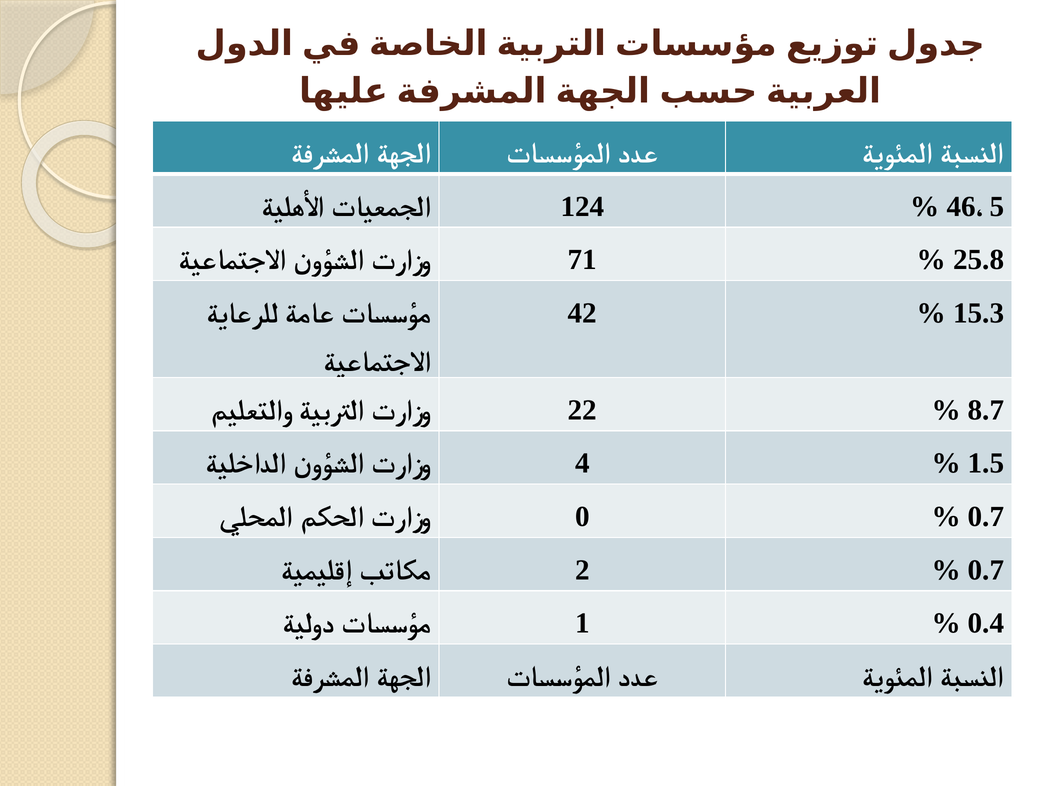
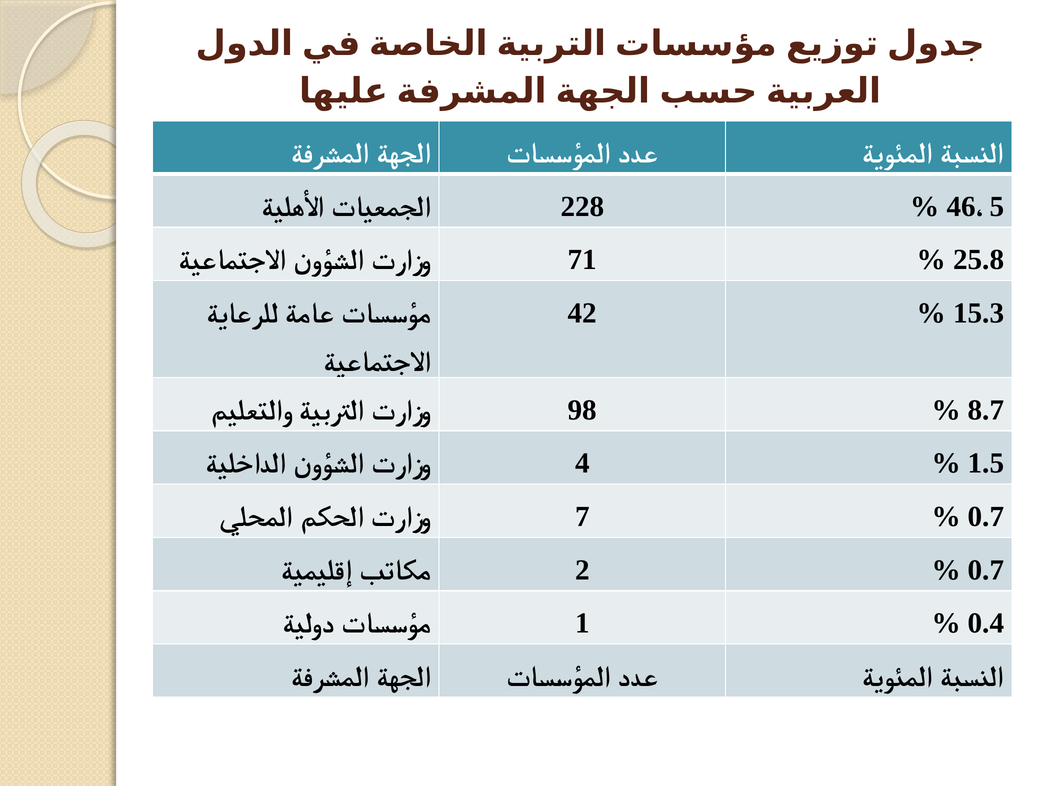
124: 124 -> 228
22: 22 -> 98
0: 0 -> 7
